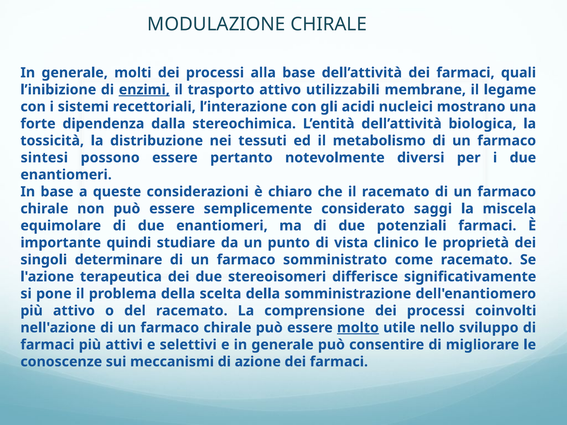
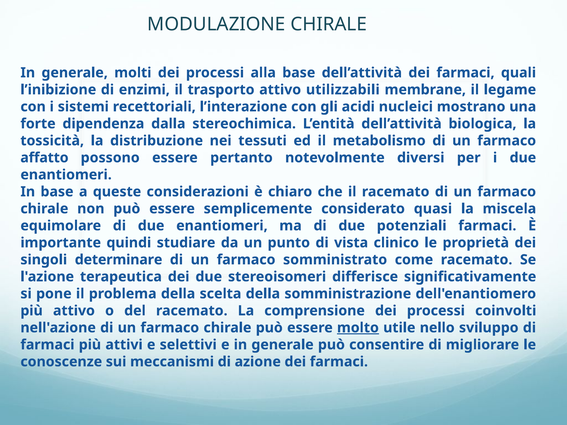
enzimi underline: present -> none
sintesi: sintesi -> affatto
saggi: saggi -> quasi
